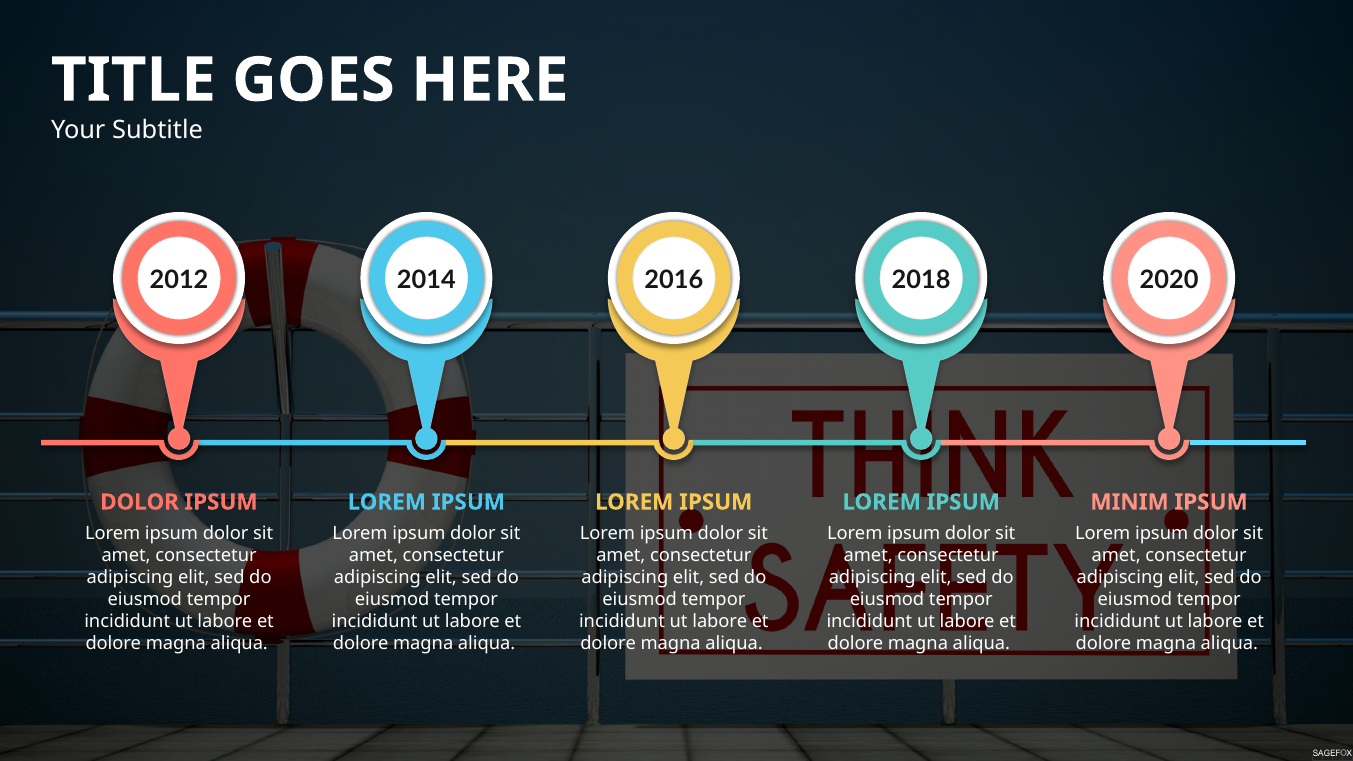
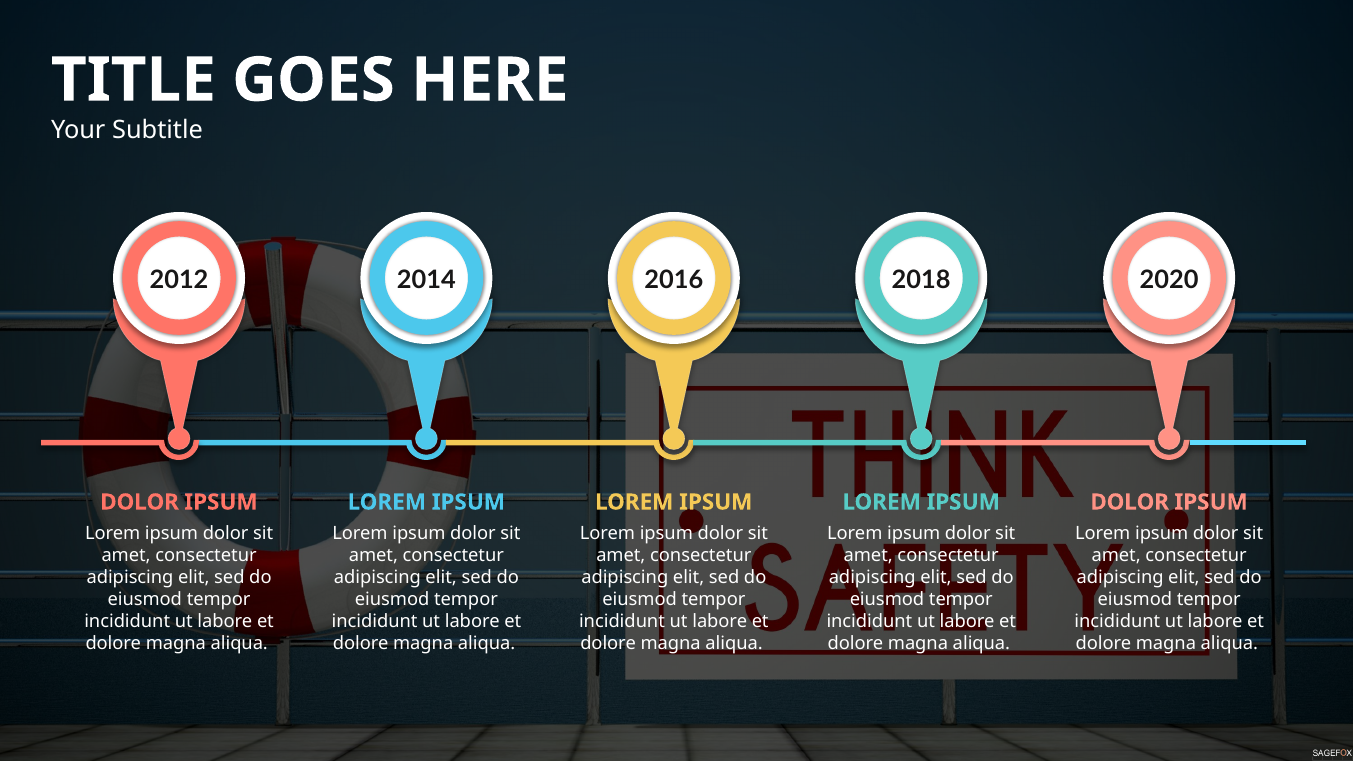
MINIM at (1130, 502): MINIM -> DOLOR
